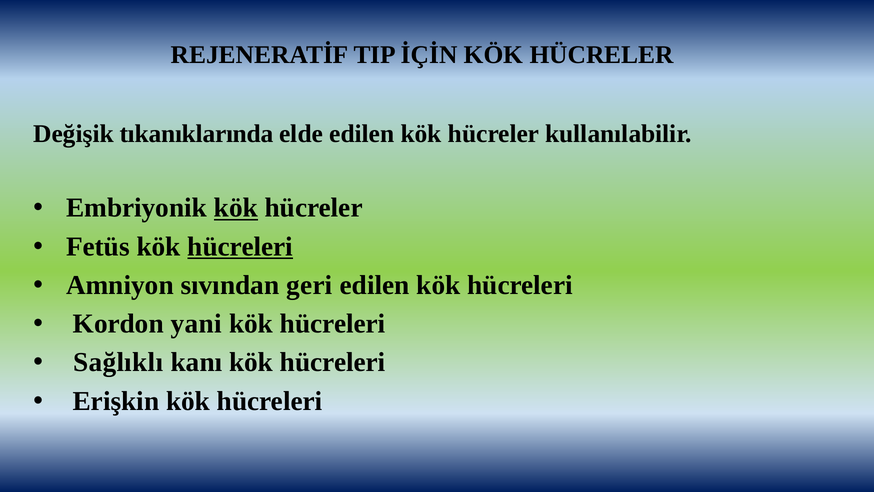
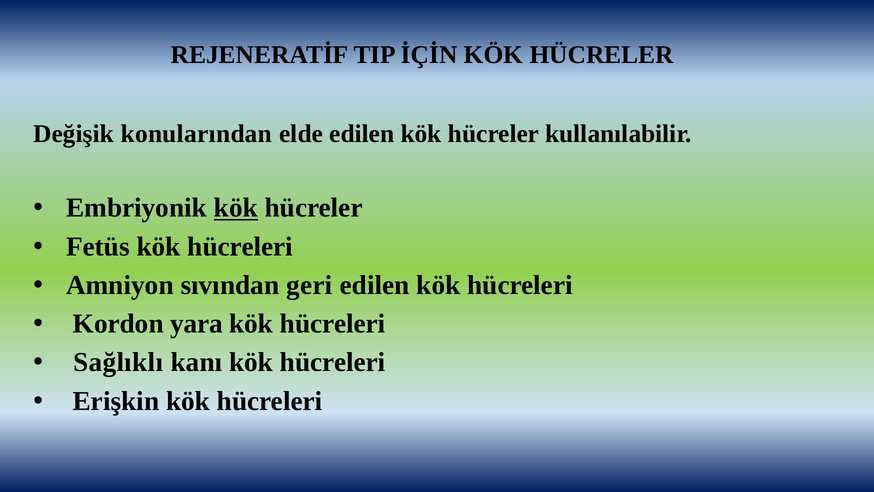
tıkanıklarında: tıkanıklarında -> konularından
hücreleri at (240, 246) underline: present -> none
yani: yani -> yara
